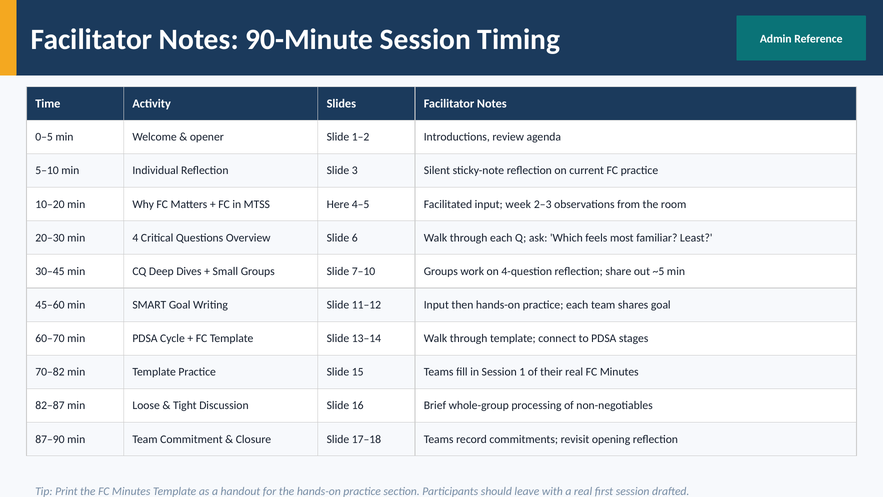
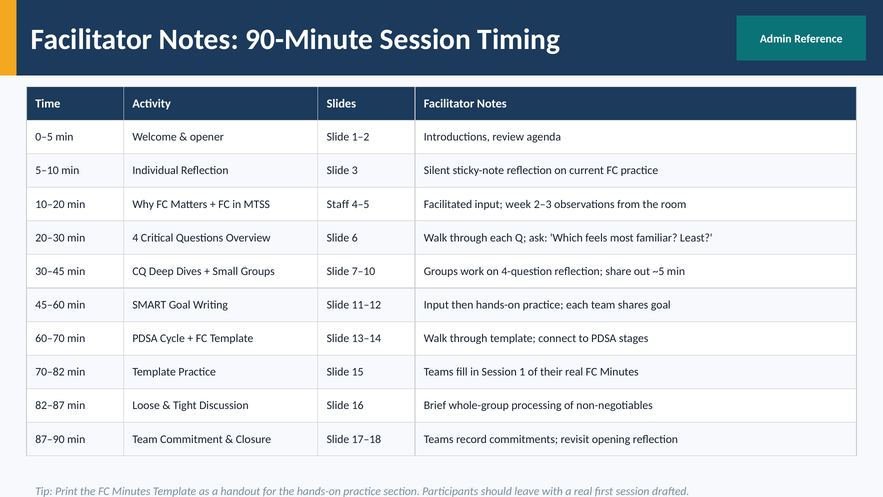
Here: Here -> Staff
